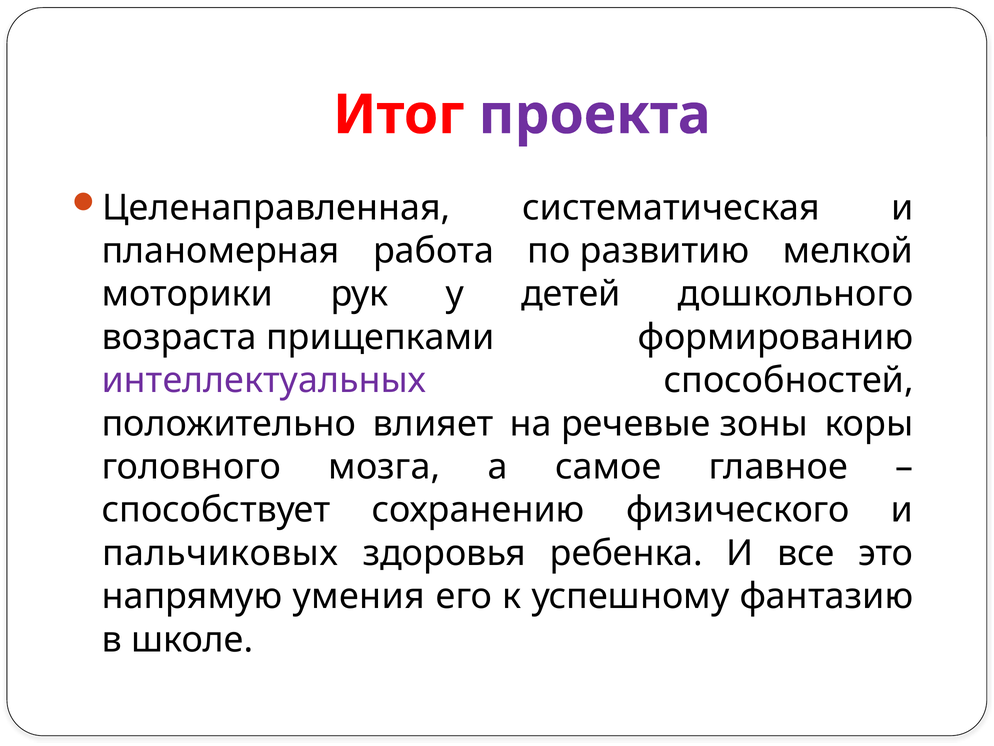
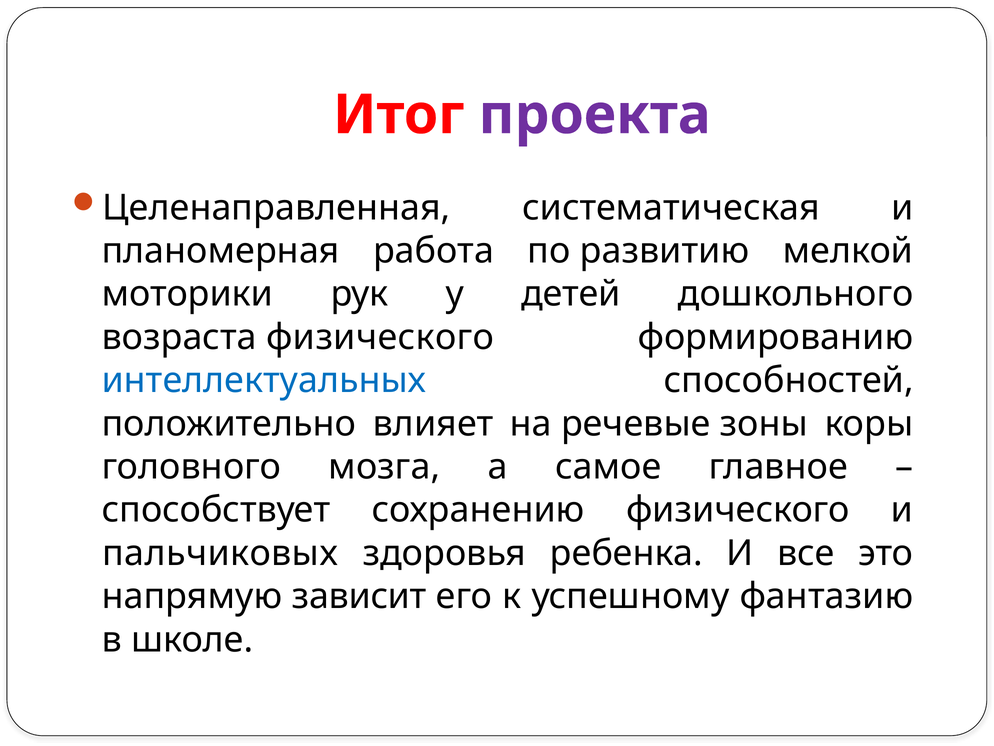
возраста прищепками: прищепками -> физического
интеллектуальных colour: purple -> blue
умения: умения -> зависит
